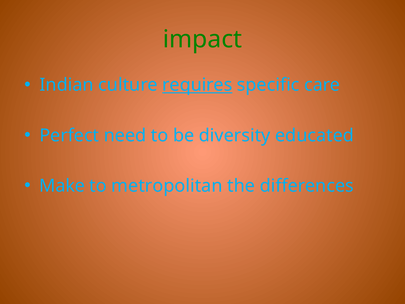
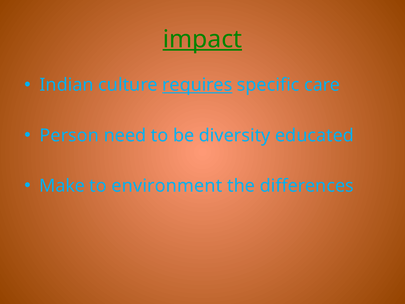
impact underline: none -> present
Perfect: Perfect -> Person
metropolitan: metropolitan -> environment
